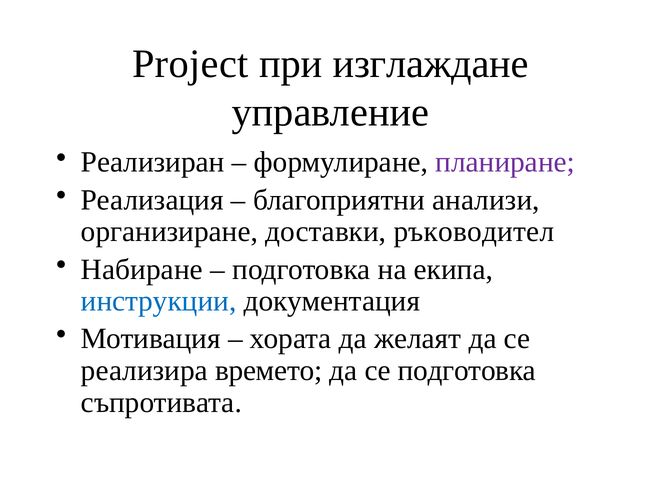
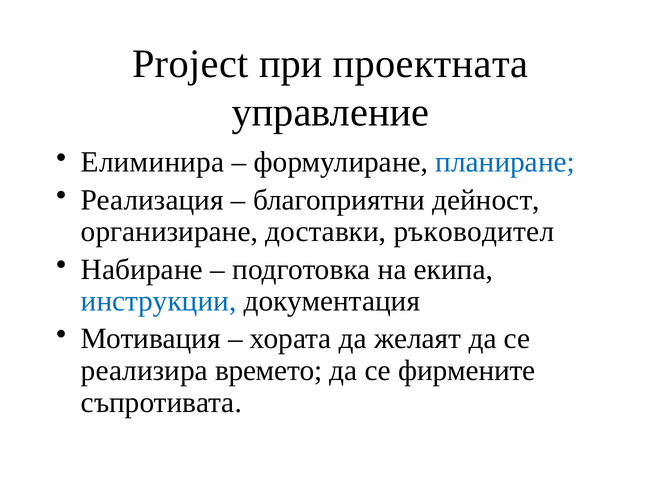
изглаждане: изглаждане -> проектната
Реализиран: Реализиран -> Елиминира
планиране colour: purple -> blue
анализи: анализи -> дейност
се подготовка: подготовка -> фирмените
